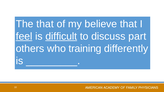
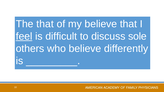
difficult underline: present -> none
part: part -> sole
who training: training -> believe
